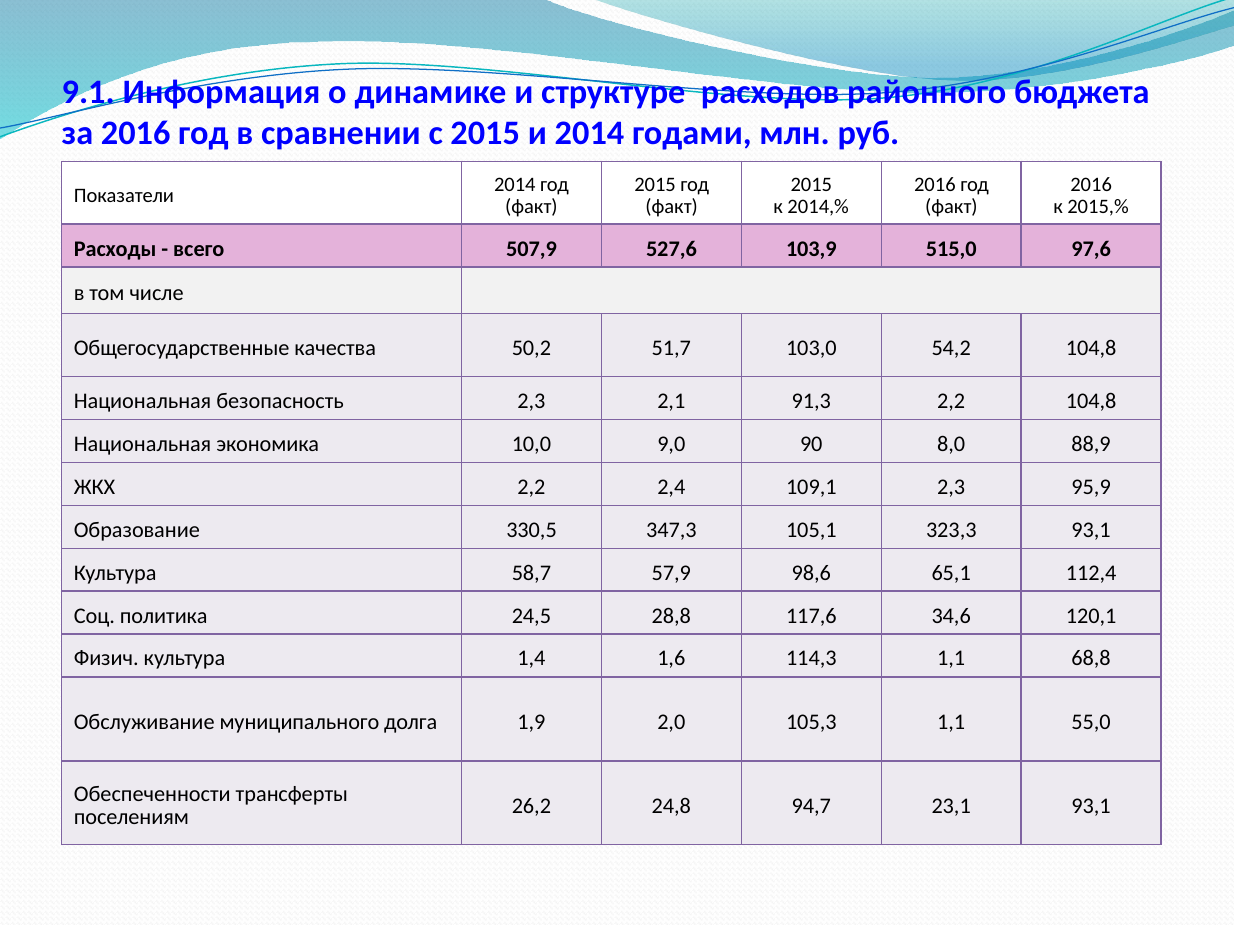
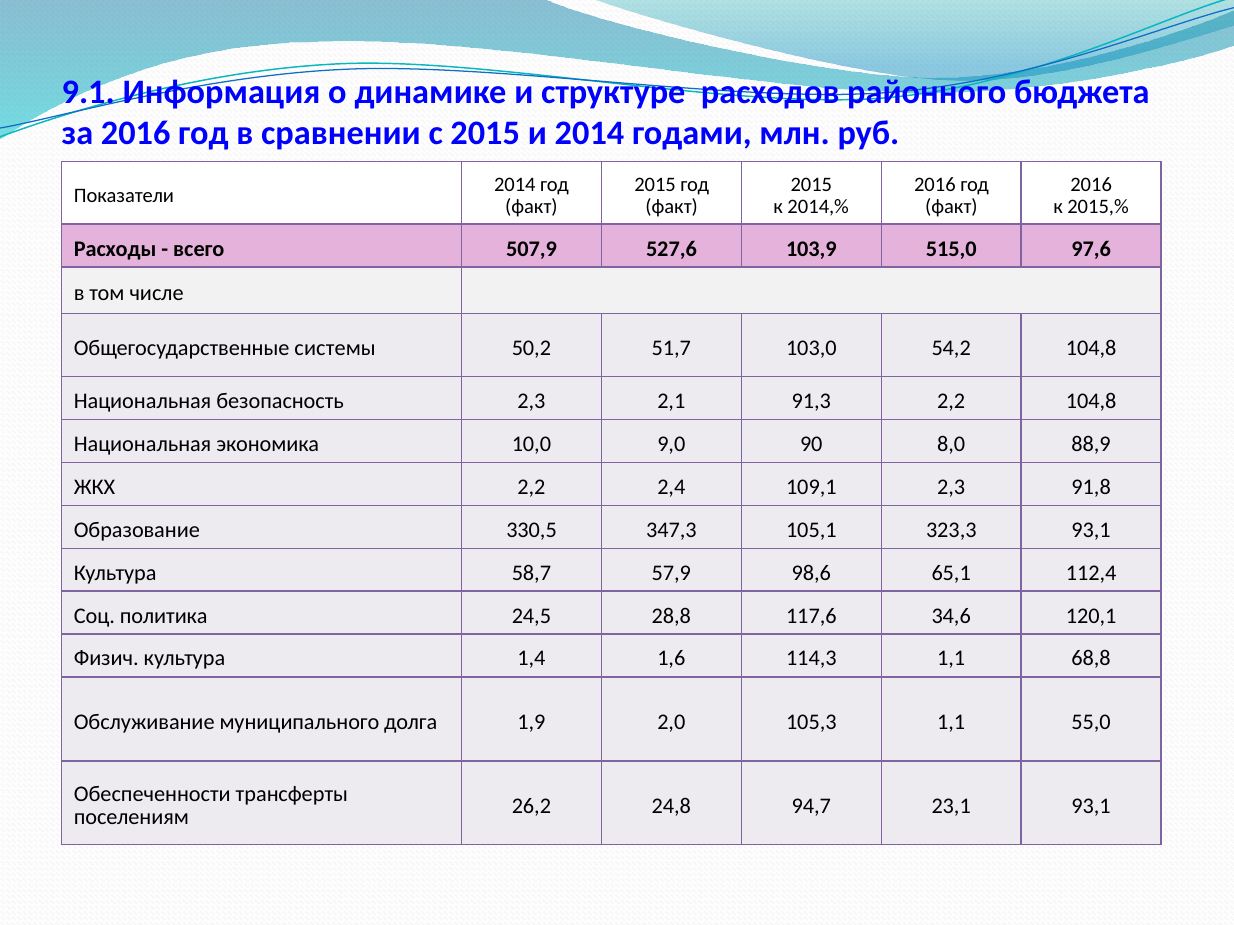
качества: качества -> системы
95,9: 95,9 -> 91,8
